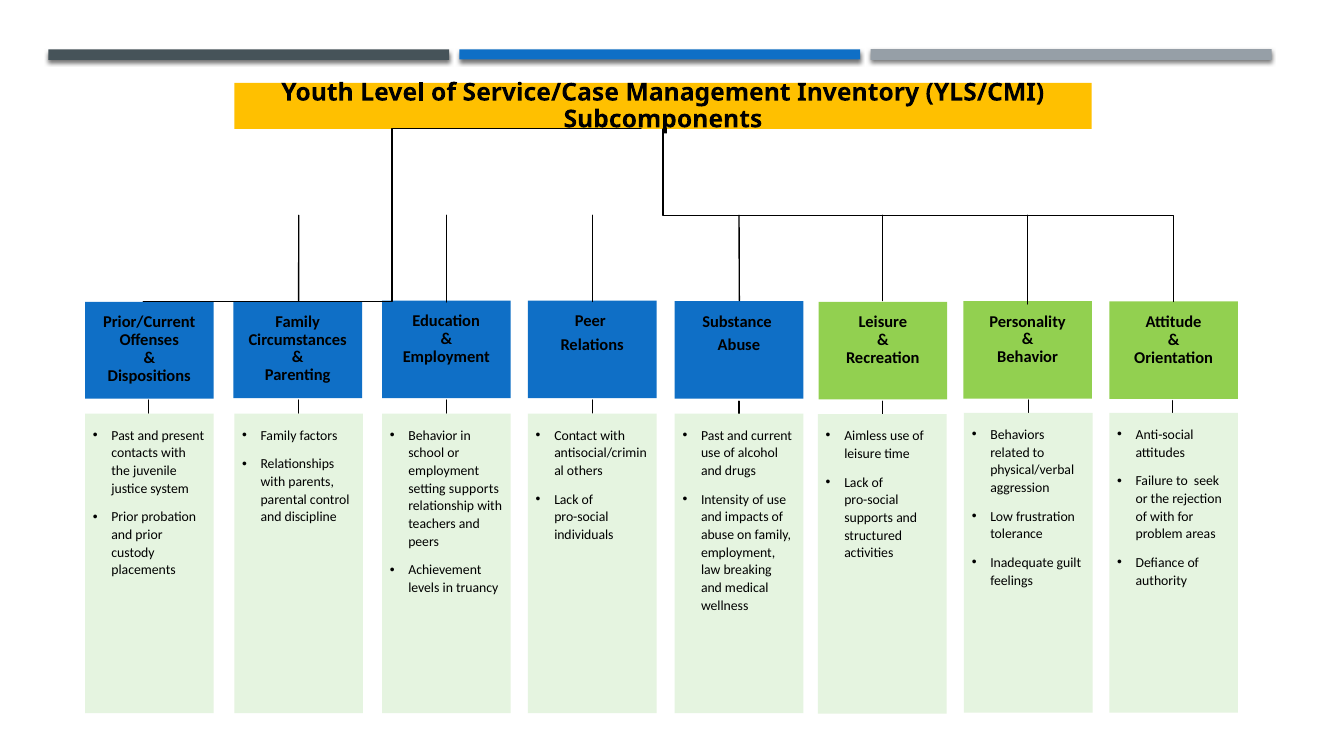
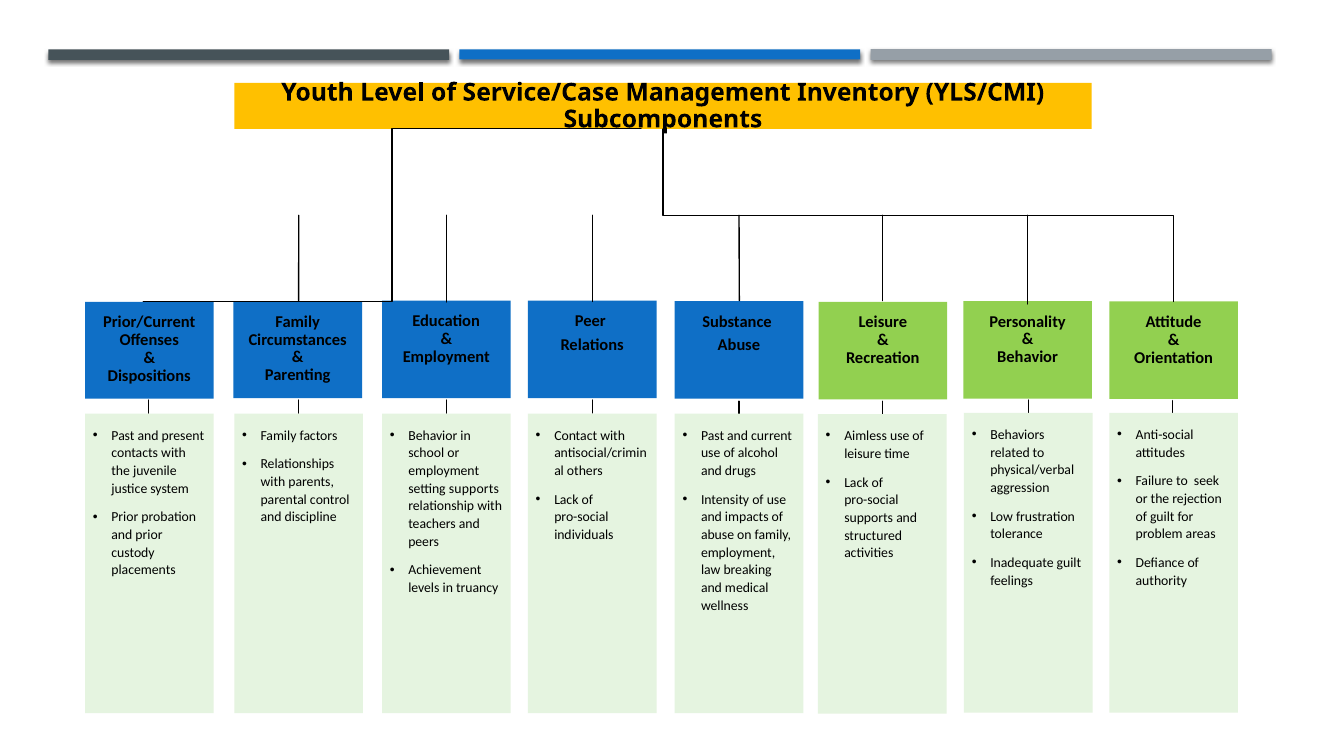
of with: with -> guilt
